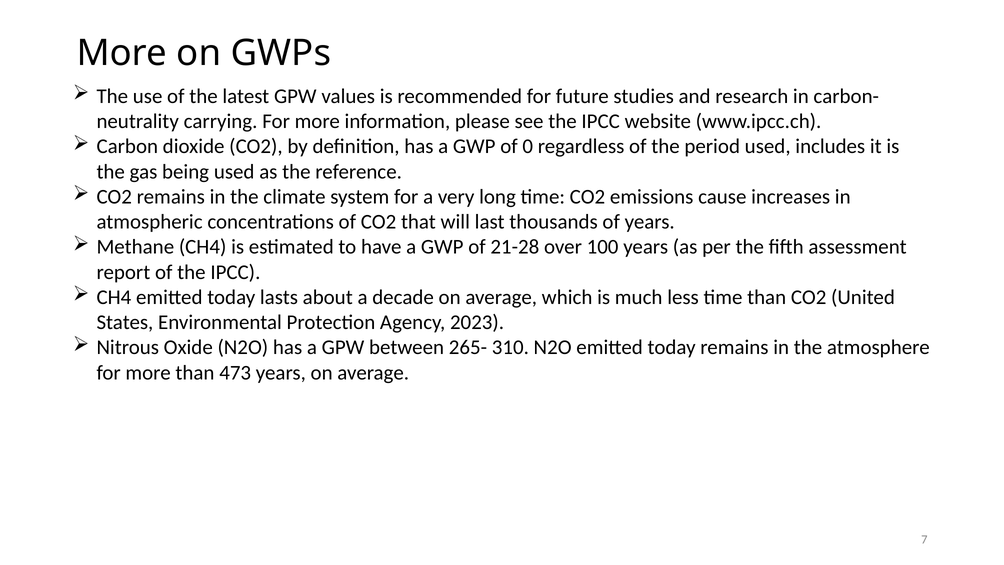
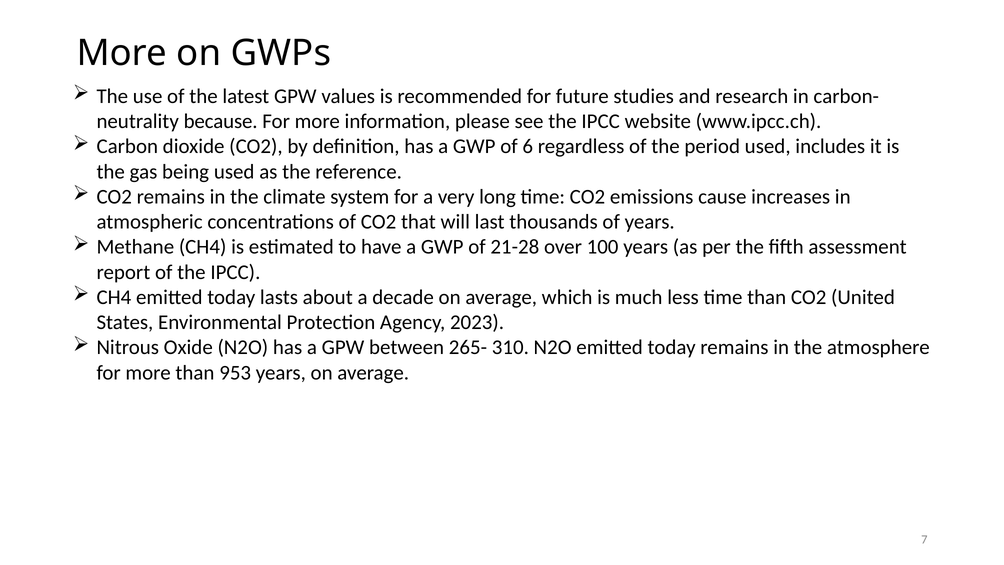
carrying: carrying -> because
0: 0 -> 6
473: 473 -> 953
